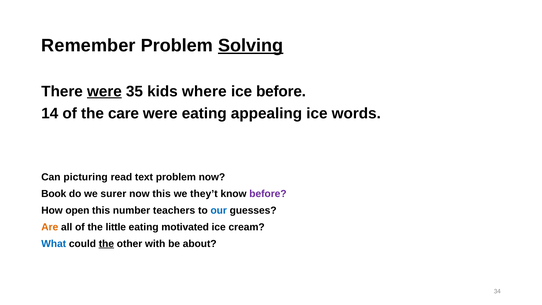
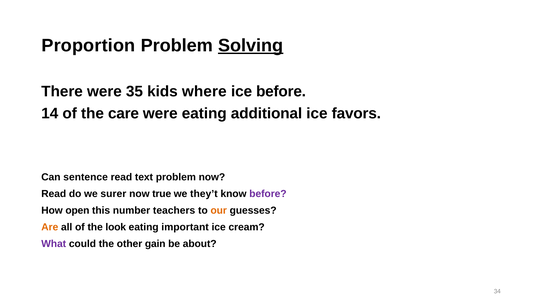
Remember: Remember -> Proportion
were at (104, 91) underline: present -> none
appealing: appealing -> additional
words: words -> favors
picturing: picturing -> sentence
Book at (54, 194): Book -> Read
now this: this -> true
our colour: blue -> orange
little: little -> look
motivated: motivated -> important
What colour: blue -> purple
the at (106, 244) underline: present -> none
with: with -> gain
